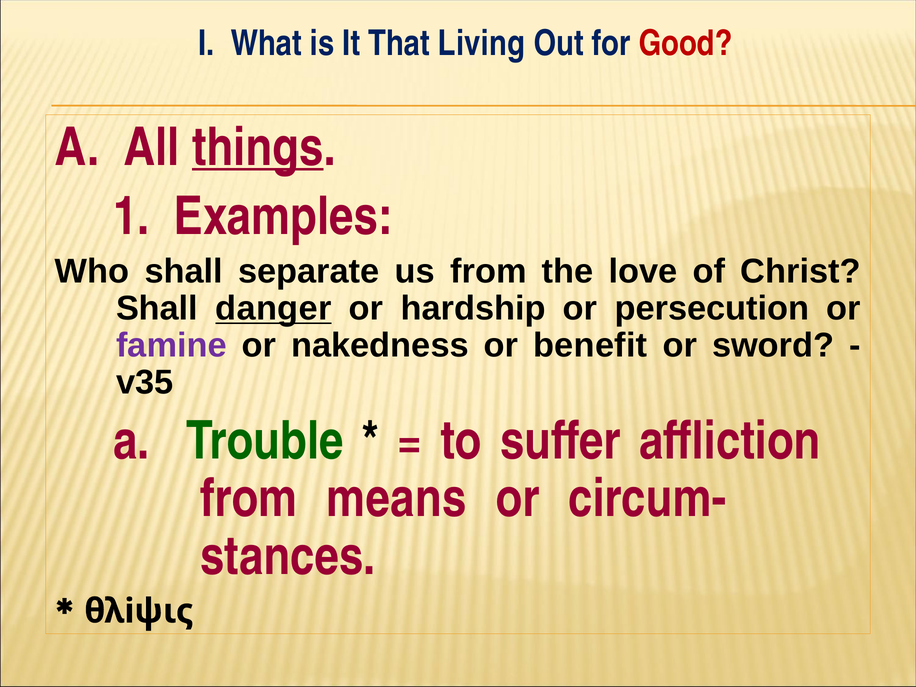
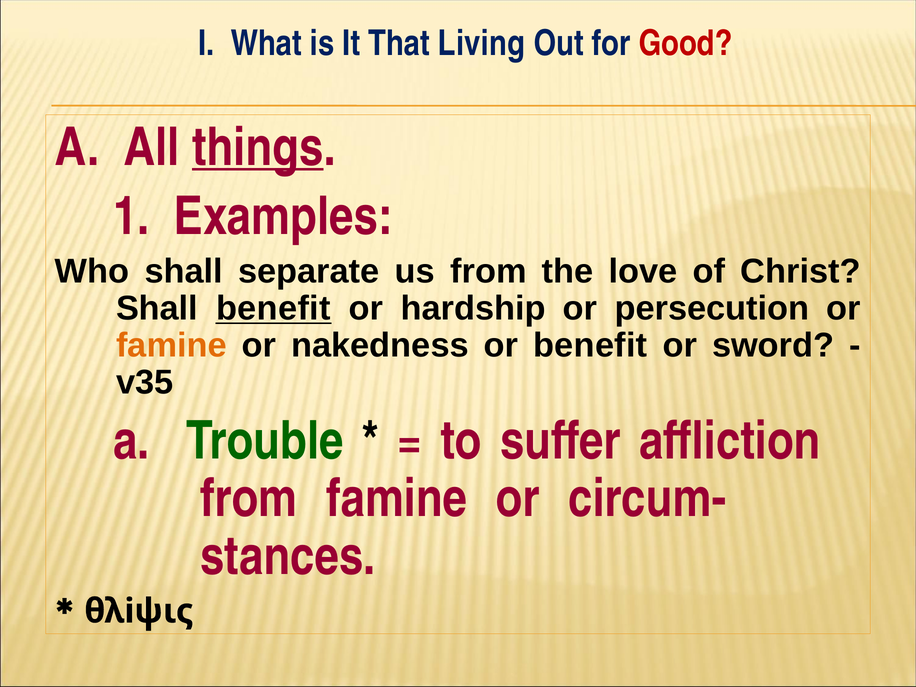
Shall danger: danger -> benefit
famine at (171, 345) colour: purple -> orange
from means: means -> famine
